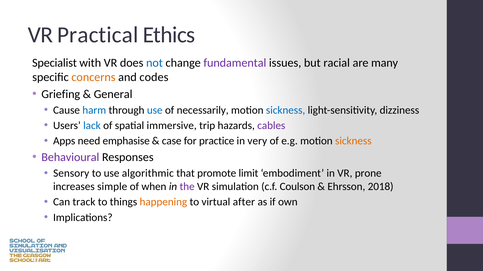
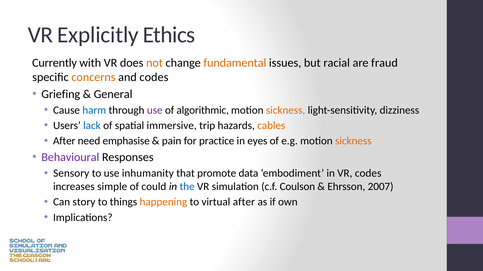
Practical: Practical -> Explicitly
Specialist: Specialist -> Currently
not colour: blue -> orange
fundamental colour: purple -> orange
many: many -> fraud
use at (155, 110) colour: blue -> purple
necessarily: necessarily -> algorithmic
sickness at (286, 110) colour: blue -> orange
cables colour: purple -> orange
Apps at (64, 141): Apps -> After
case: case -> pain
very: very -> eyes
algorithmic: algorithmic -> inhumanity
limit: limit -> data
VR prone: prone -> codes
when: when -> could
the colour: purple -> blue
2018: 2018 -> 2007
track: track -> story
